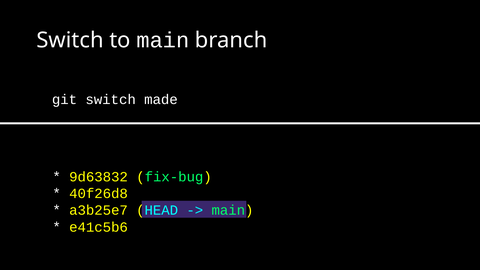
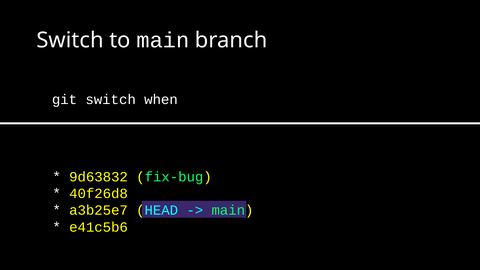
made: made -> when
